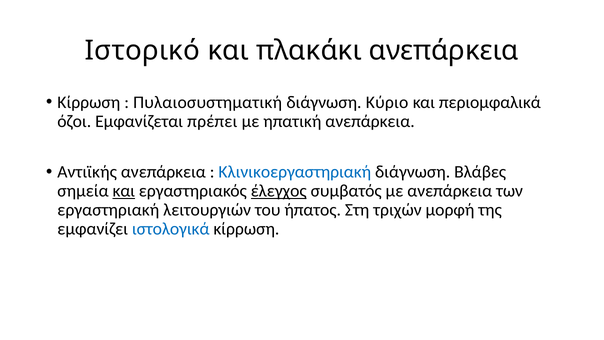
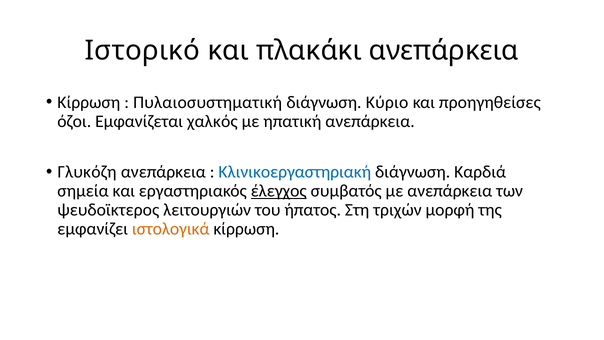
περιομφαλικά: περιομφαλικά -> προηγηθείσες
πρέπει: πρέπει -> χαλκός
Αντιϊκής: Αντιϊκής -> Γλυκόζη
Βλάβες: Βλάβες -> Καρδιά
και at (124, 191) underline: present -> none
εργαστηριακή: εργαστηριακή -> ψευδοϊκτερος
ιστολογικά colour: blue -> orange
